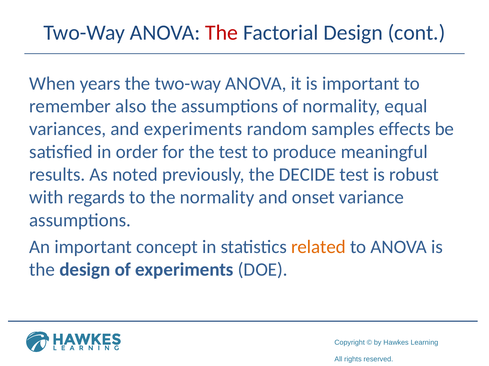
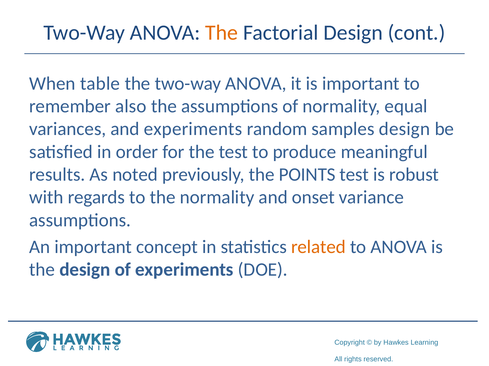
The at (222, 33) colour: red -> orange
years: years -> table
samples effects: effects -> design
DECIDE: DECIDE -> POINTS
